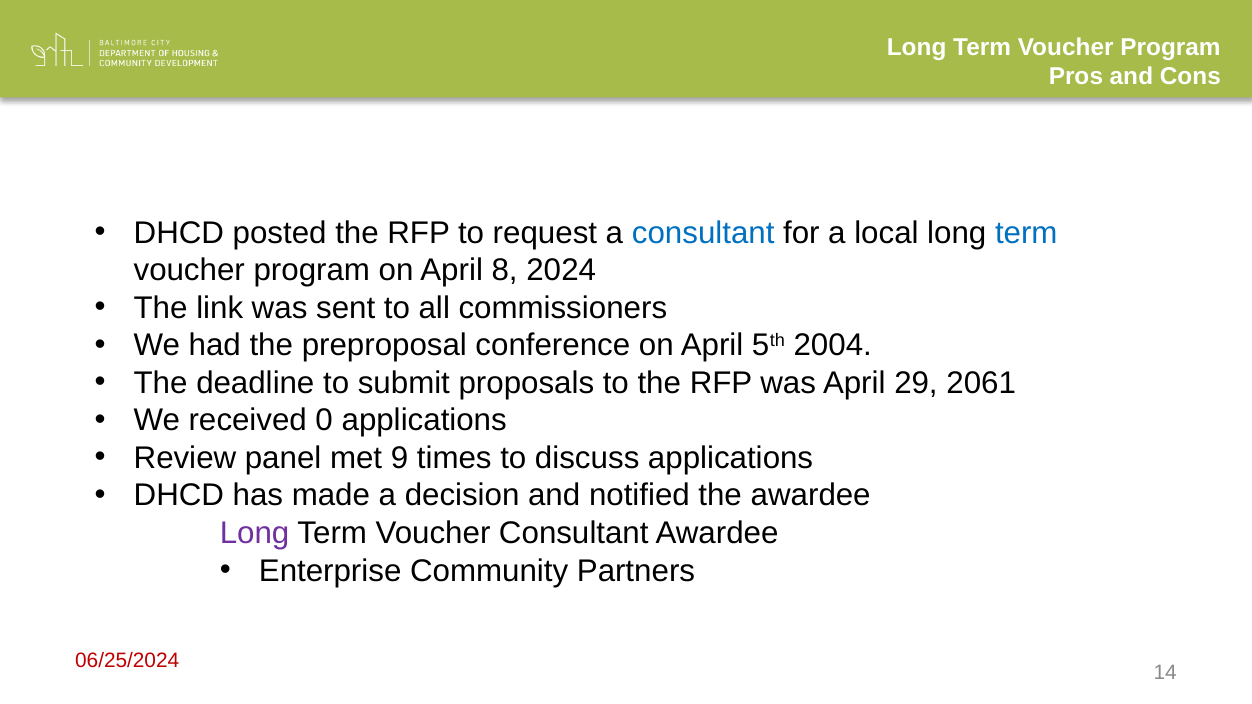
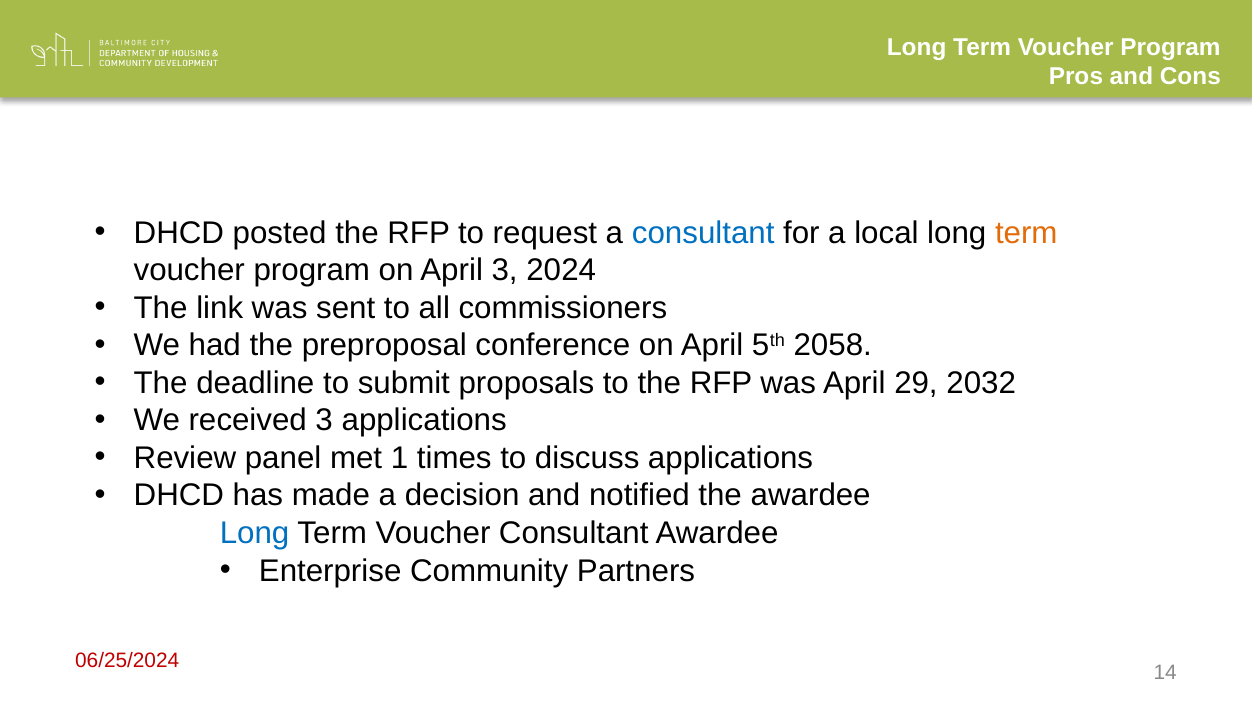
term at (1026, 233) colour: blue -> orange
April 8: 8 -> 3
2004: 2004 -> 2058
2061: 2061 -> 2032
received 0: 0 -> 3
9: 9 -> 1
Long at (255, 533) colour: purple -> blue
